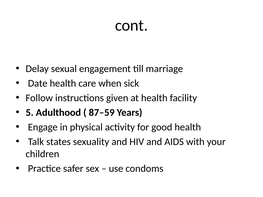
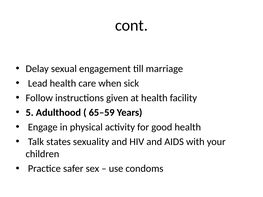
Date: Date -> Lead
87–59: 87–59 -> 65–59
